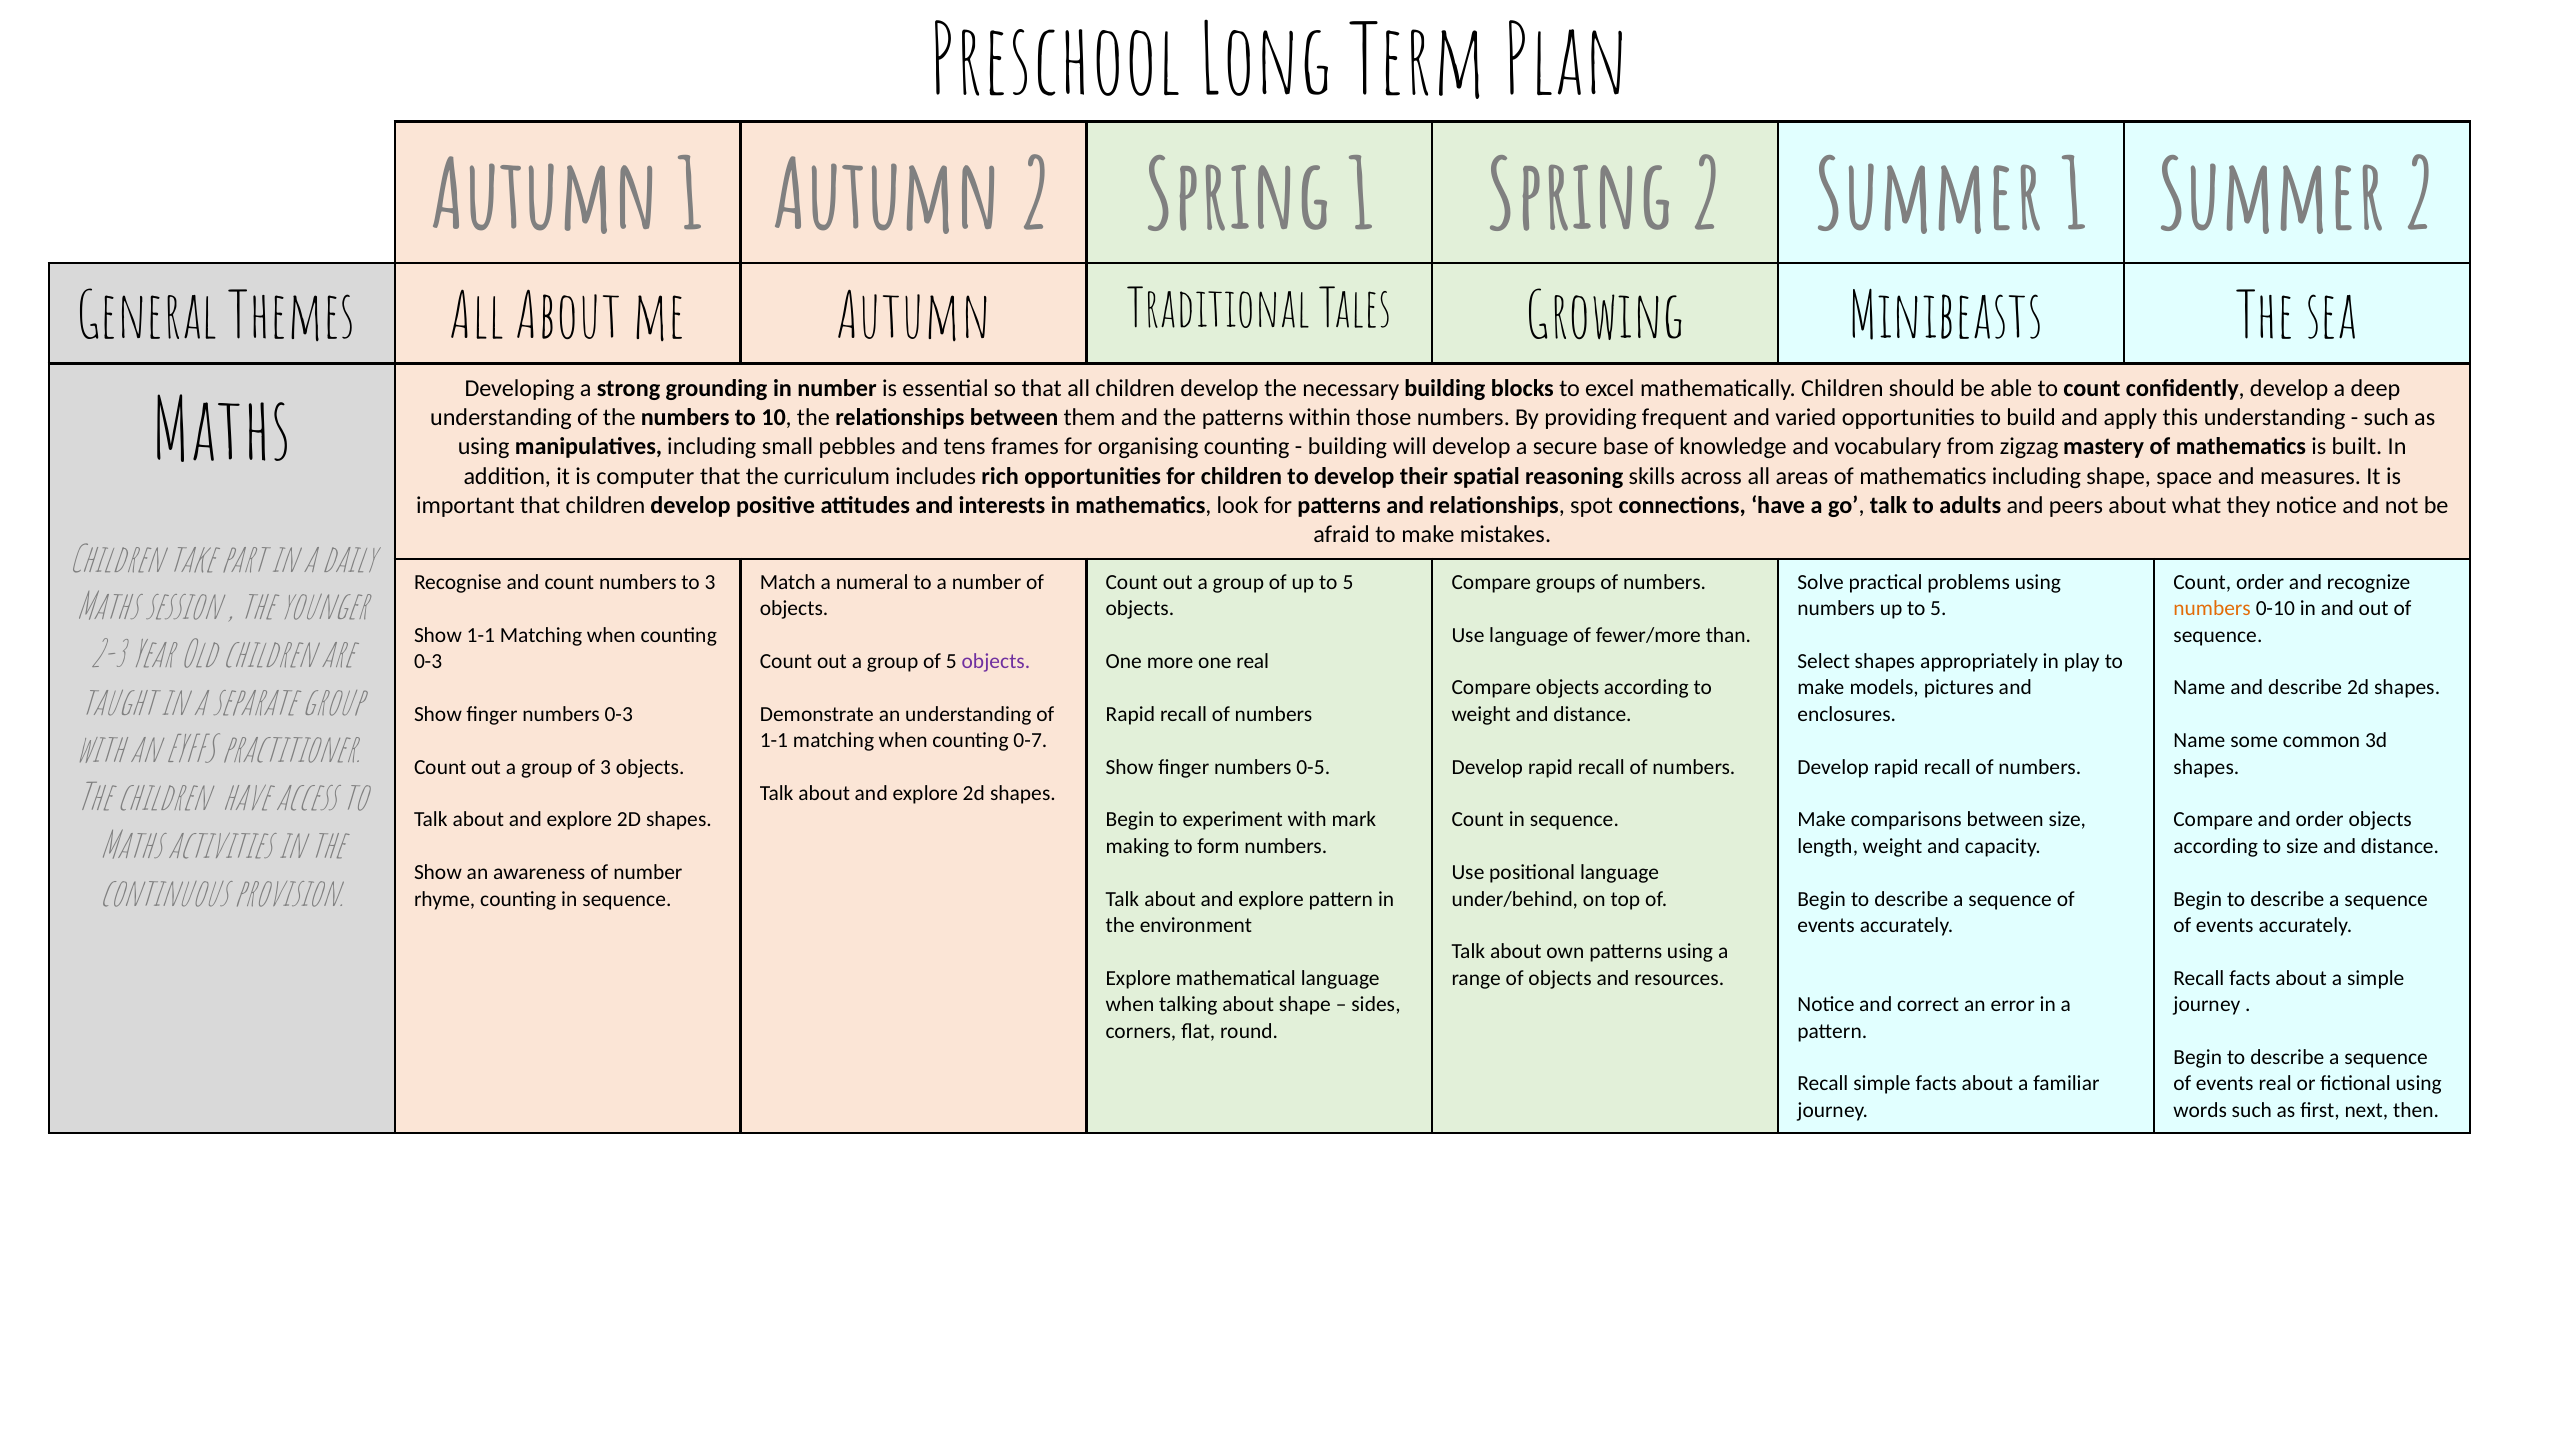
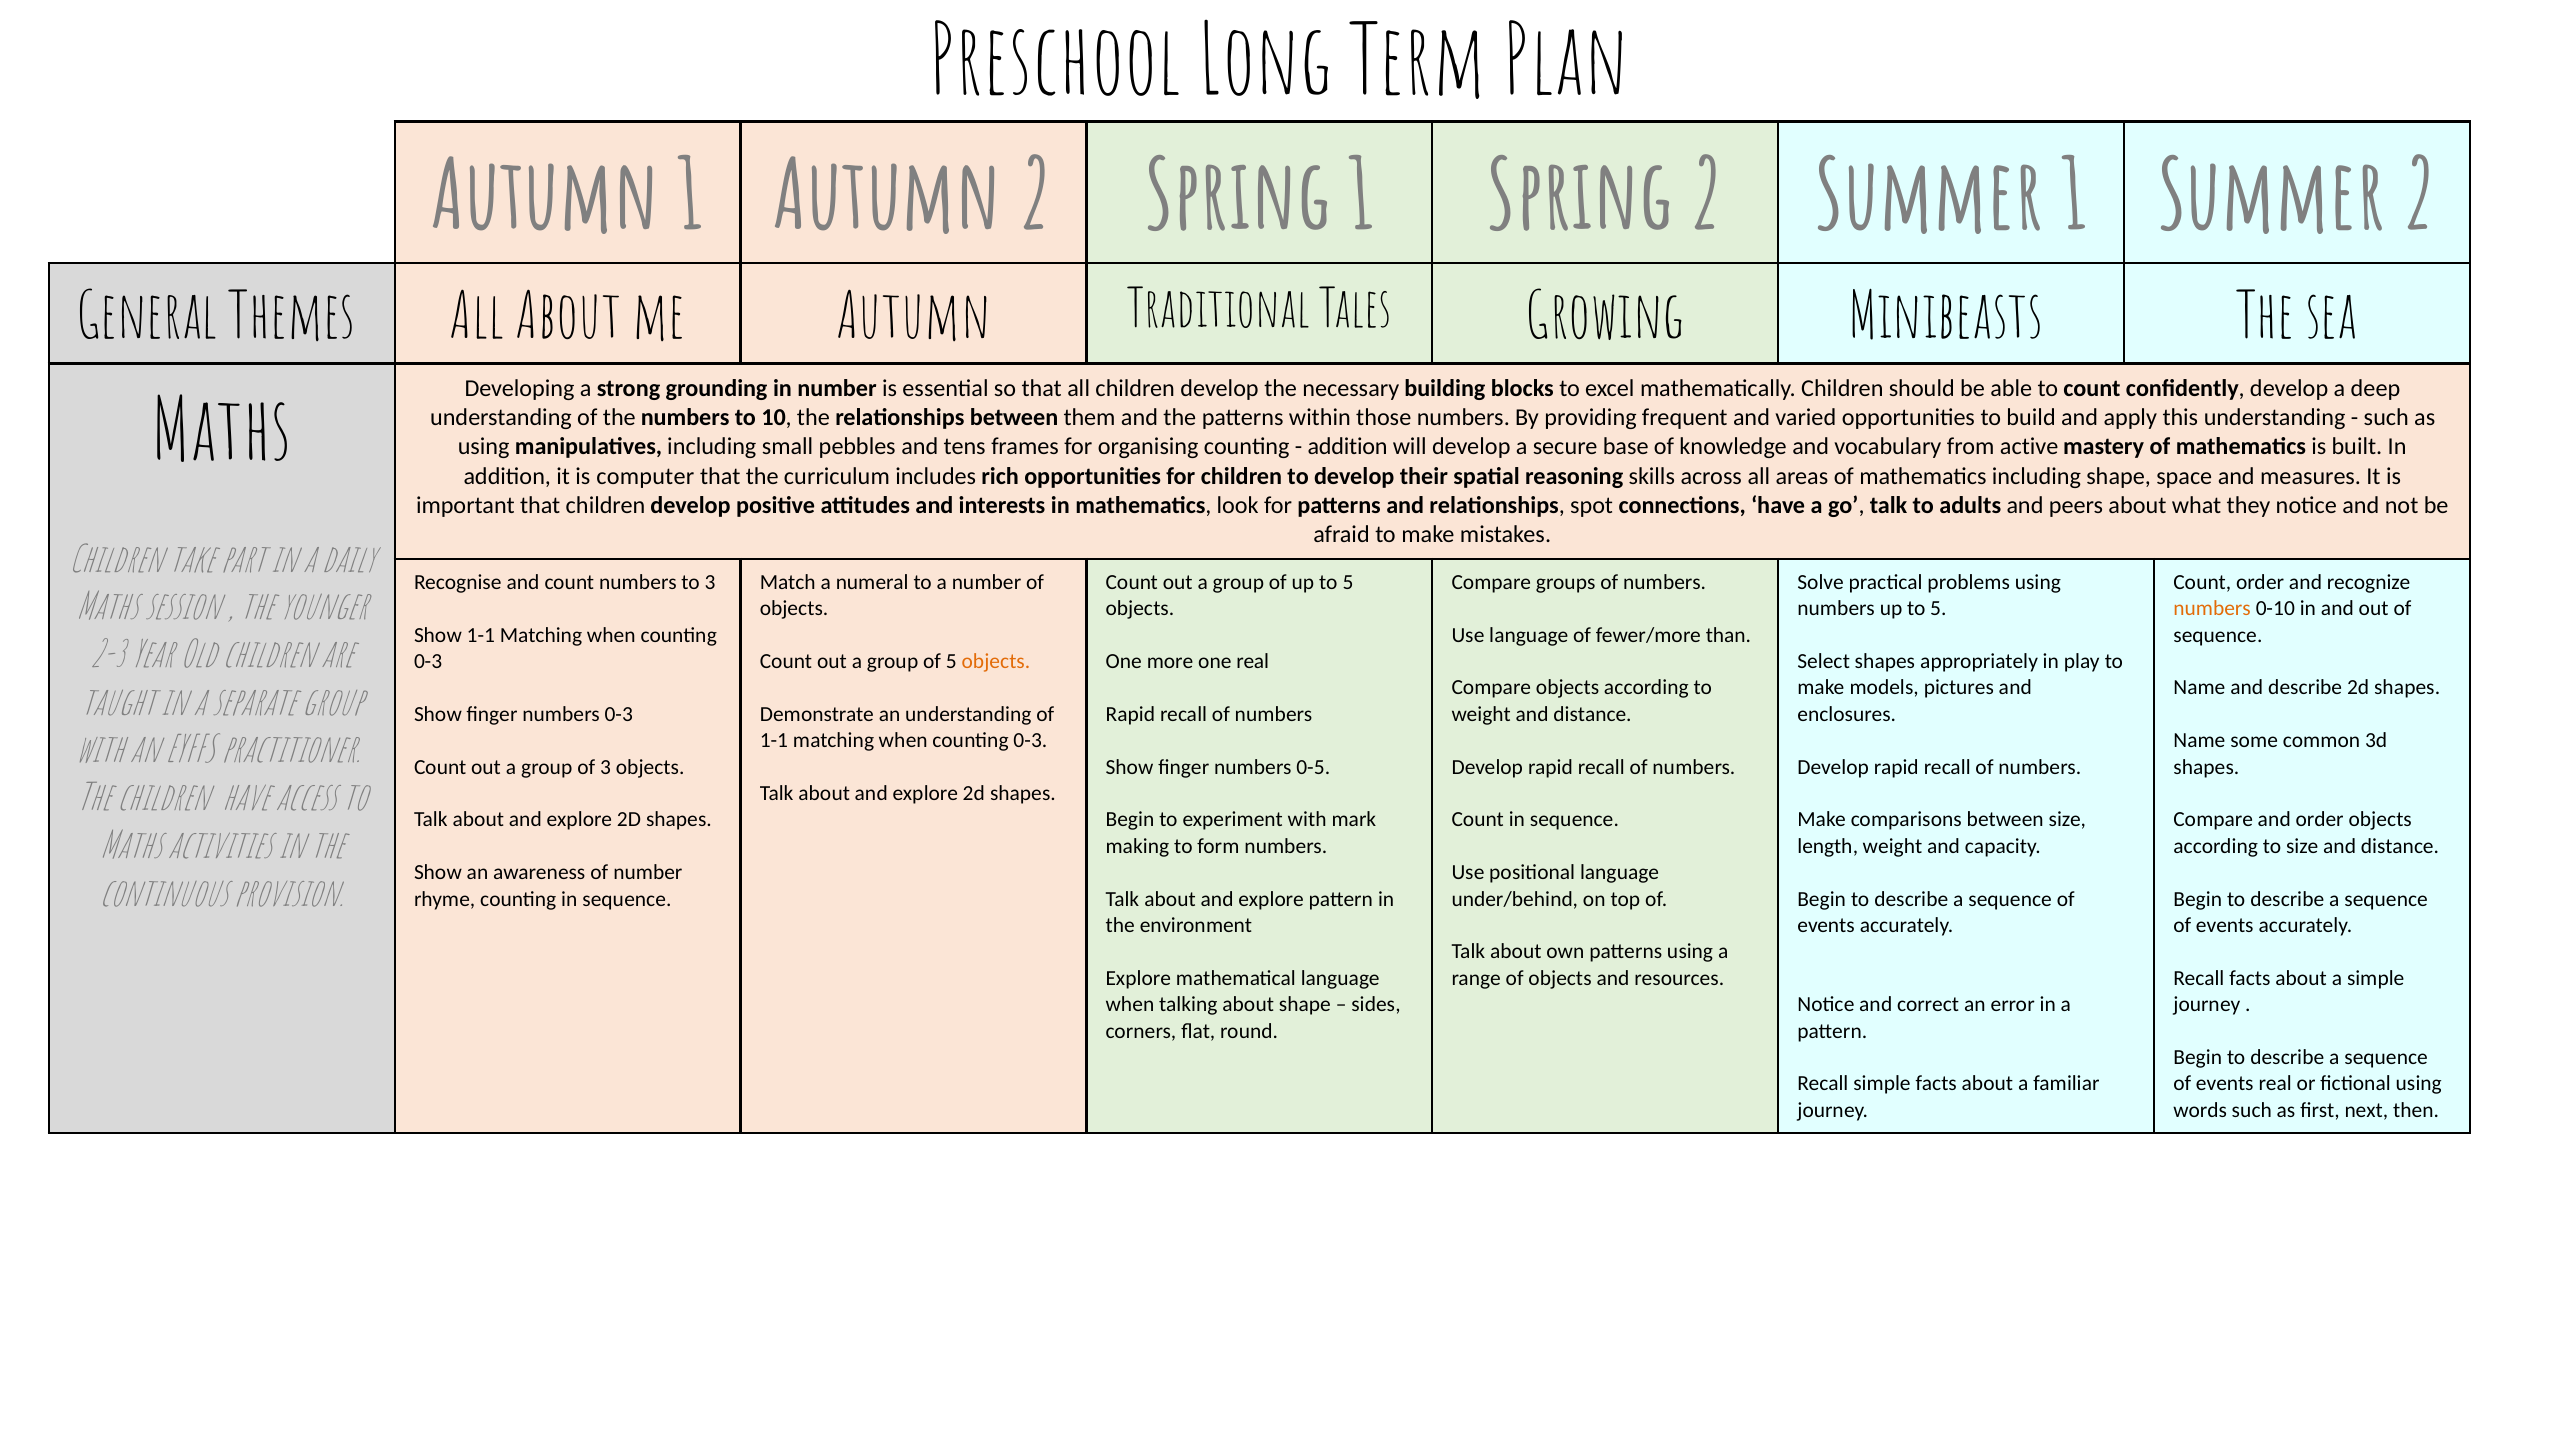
building at (1347, 447): building -> addition
zigzag: zigzag -> active
objects at (996, 662) colour: purple -> orange
0-7 at (1030, 741): 0-7 -> 0-3
